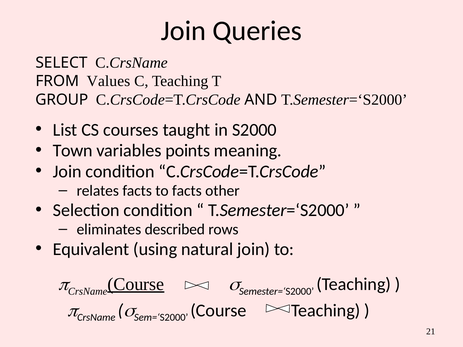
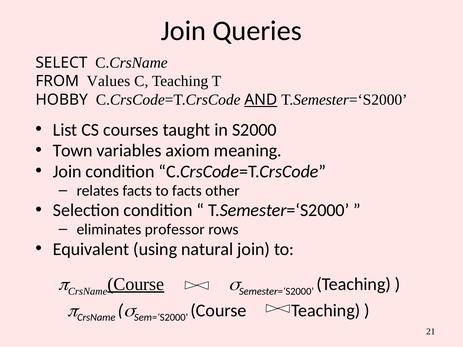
GROUP: GROUP -> HOBBY
AND underline: none -> present
points: points -> axiom
described: described -> professor
